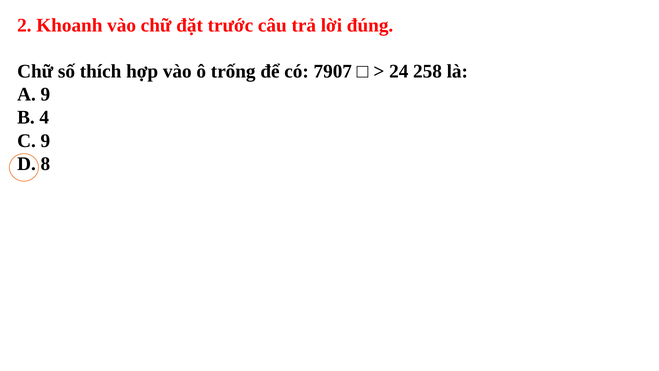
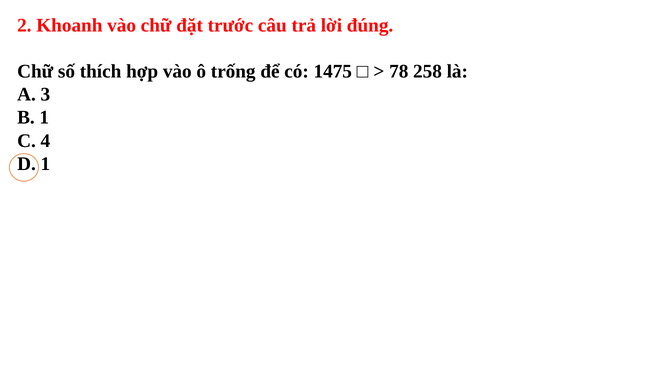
7907: 7907 -> 1475
24: 24 -> 78
A 9: 9 -> 3
B 4: 4 -> 1
C 9: 9 -> 4
D 8: 8 -> 1
